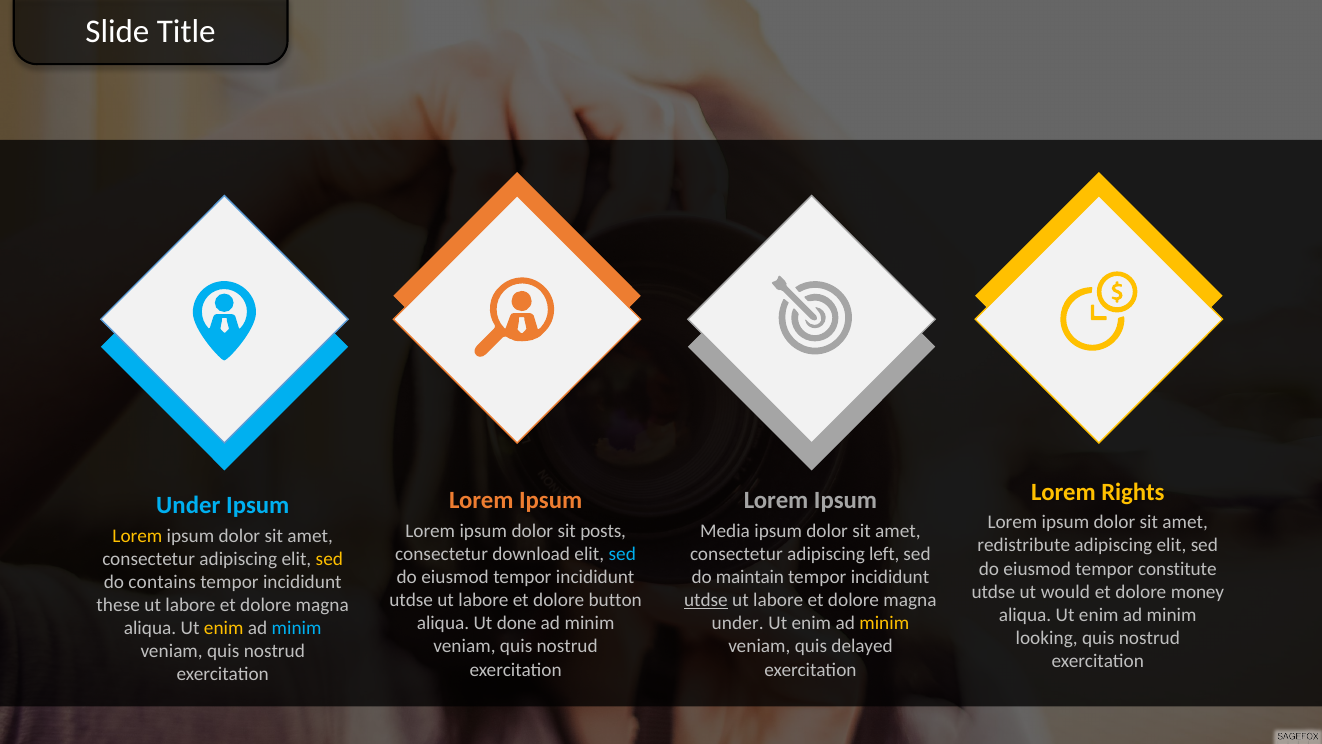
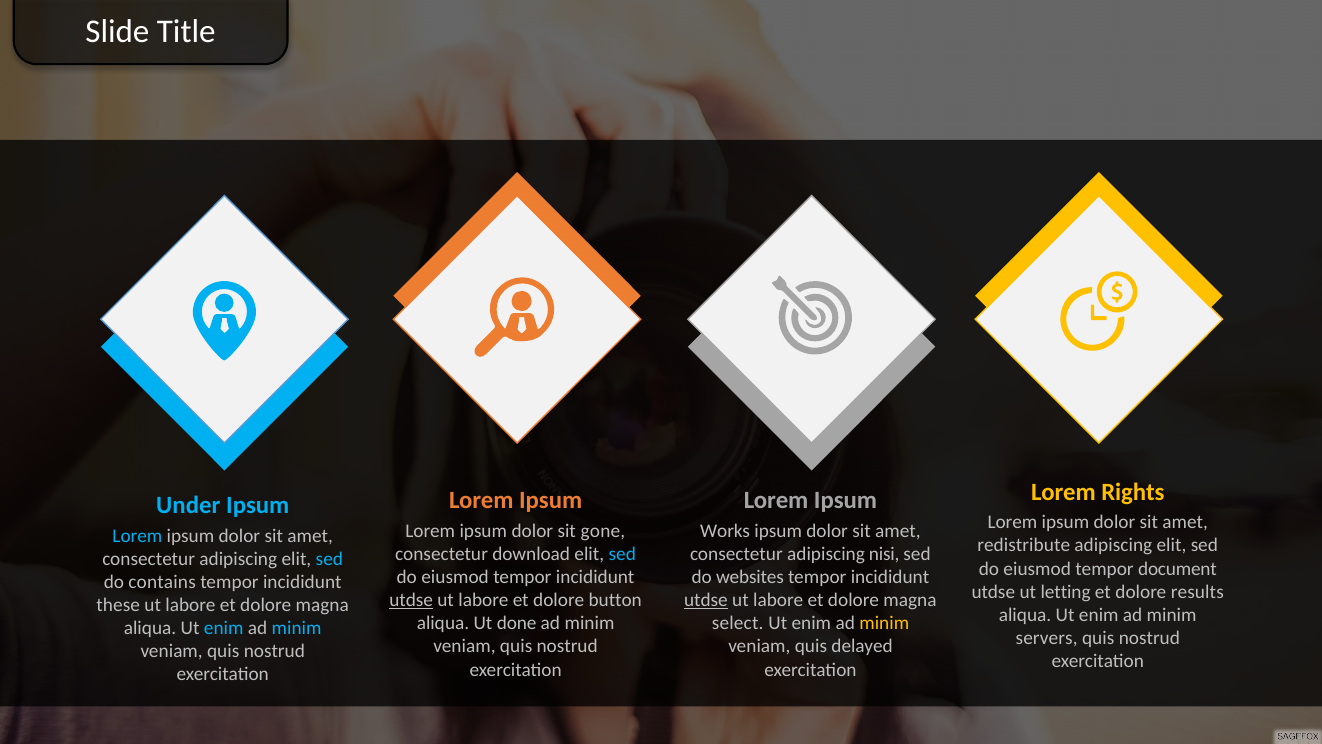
posts: posts -> gone
Media: Media -> Works
Lorem at (137, 535) colour: yellow -> light blue
left: left -> nisi
sed at (329, 559) colour: yellow -> light blue
constitute: constitute -> document
maintain: maintain -> websites
would: would -> letting
money: money -> results
utdse at (411, 600) underline: none -> present
under at (738, 623): under -> select
enim at (224, 628) colour: yellow -> light blue
looking: looking -> servers
